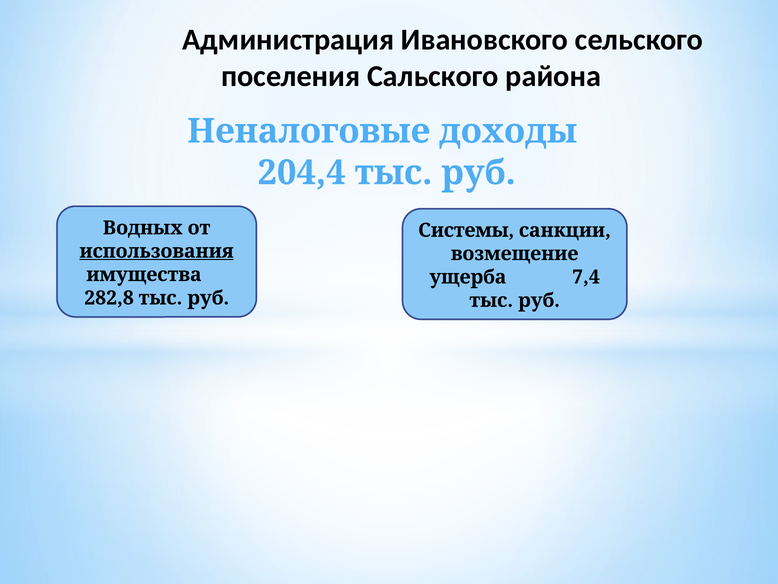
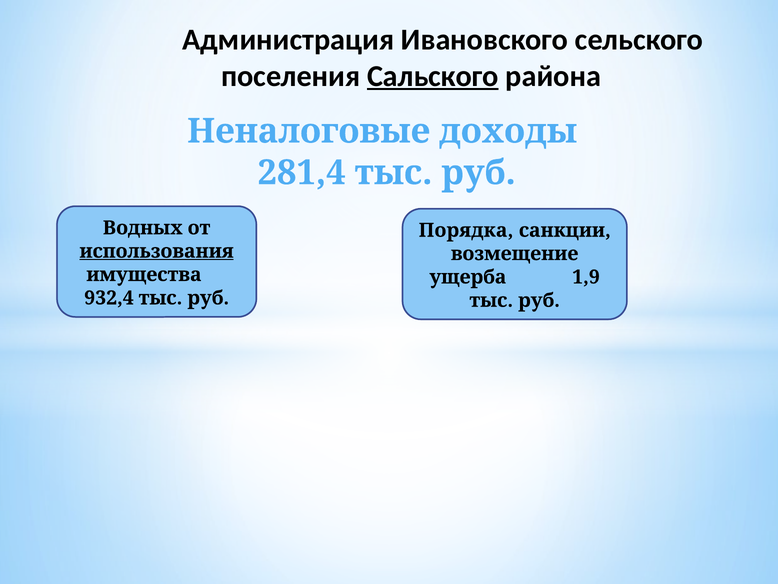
Сальского underline: none -> present
204,4: 204,4 -> 281,4
Системы: Системы -> Порядка
7,4: 7,4 -> 1,9
282,8: 282,8 -> 932,4
